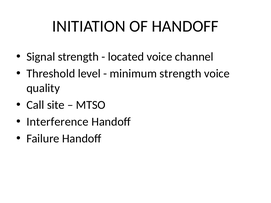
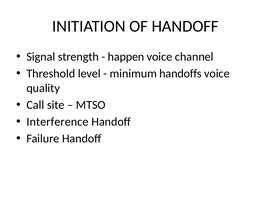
located: located -> happen
minimum strength: strength -> handoffs
